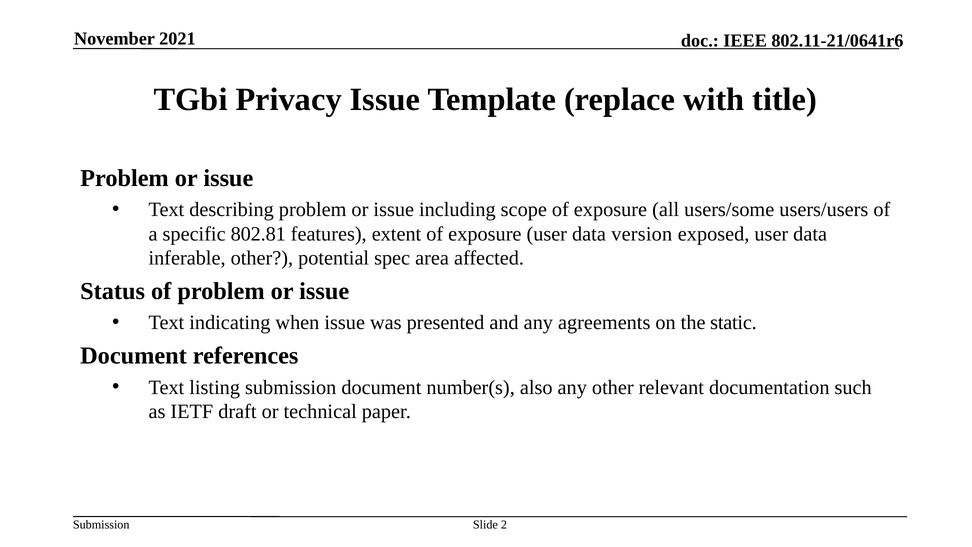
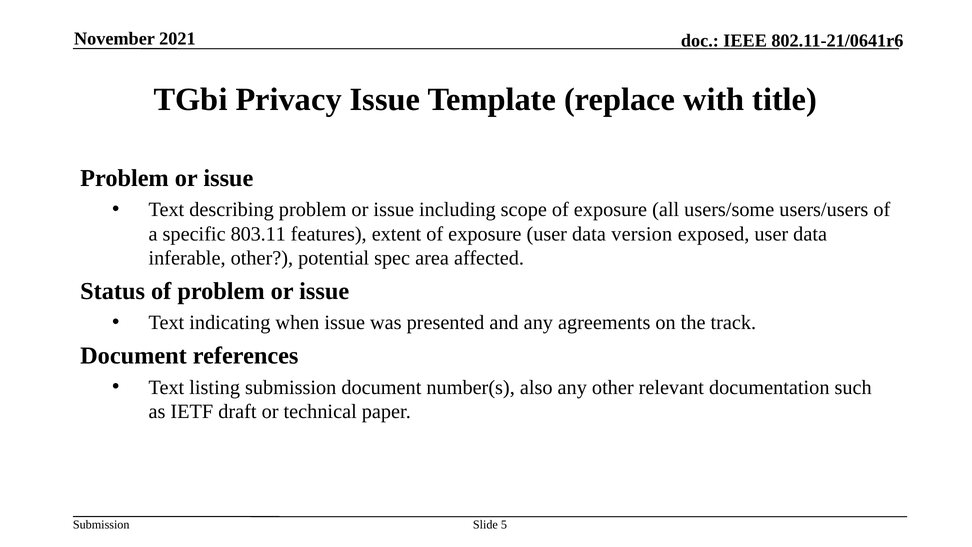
802.81: 802.81 -> 803.11
static: static -> track
2: 2 -> 5
